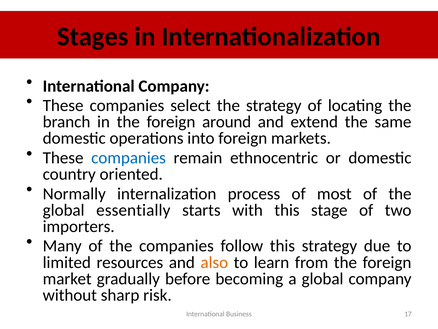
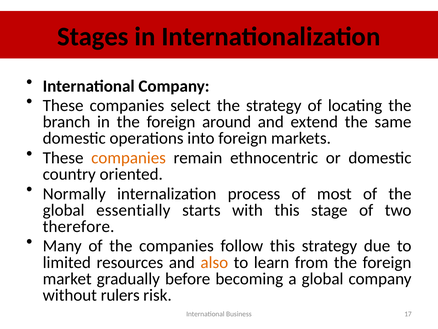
companies at (129, 158) colour: blue -> orange
importers: importers -> therefore
sharp: sharp -> rulers
